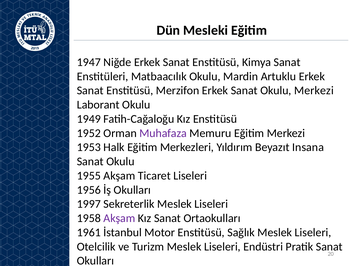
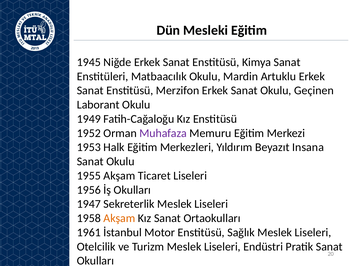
1947: 1947 -> 1945
Okulu Merkezi: Merkezi -> Geçinen
1997: 1997 -> 1947
Akşam at (119, 218) colour: purple -> orange
